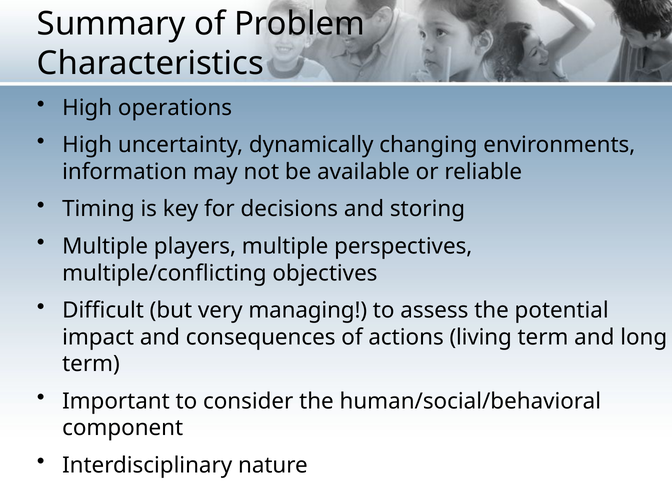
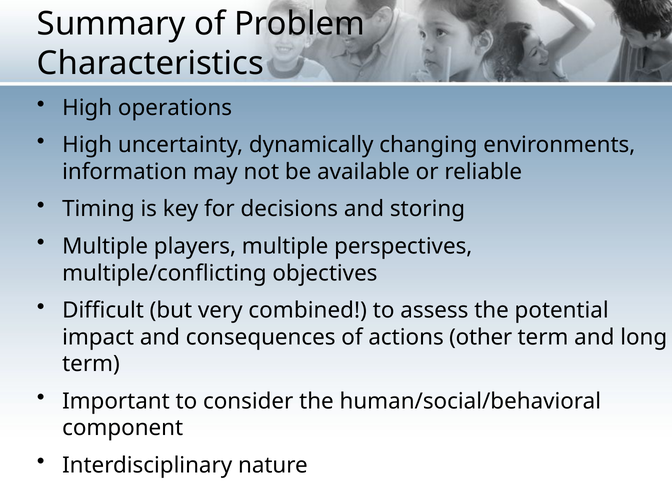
managing: managing -> combined
living: living -> other
